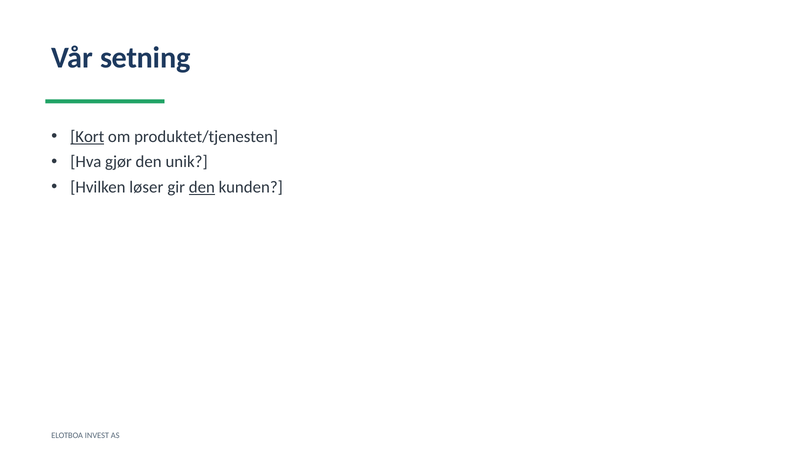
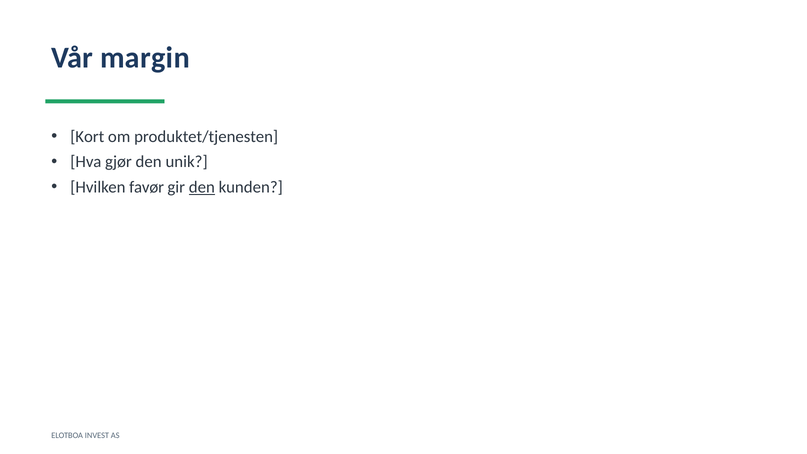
setning: setning -> margin
Kort underline: present -> none
løser: løser -> favør
